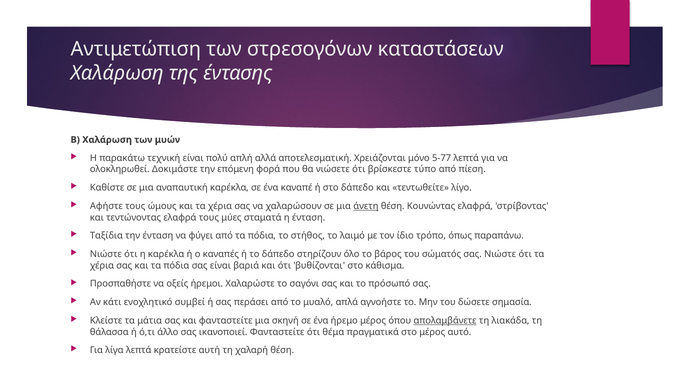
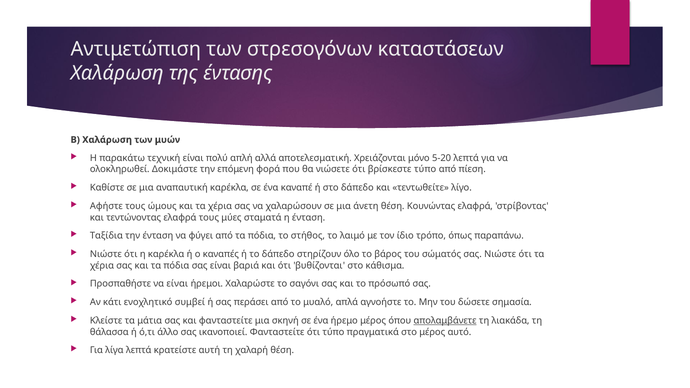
5-77: 5-77 -> 5-20
άνετη underline: present -> none
να οξείς: οξείς -> είναι
ότι θέμα: θέμα -> τύπο
